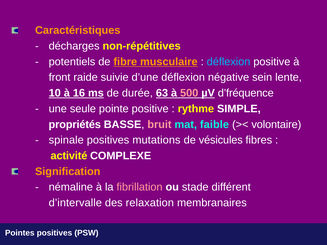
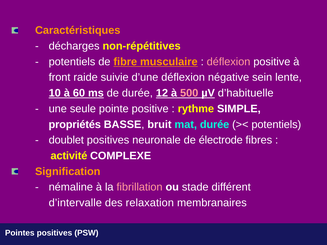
déflexion at (229, 62) colour: light blue -> pink
16: 16 -> 60
63: 63 -> 12
d’fréquence: d’fréquence -> d’habituelle
bruit colour: pink -> white
mat faible: faible -> durée
volontaire at (276, 125): volontaire -> potentiels
spinale: spinale -> doublet
mutations: mutations -> neuronale
vésicules: vésicules -> électrode
